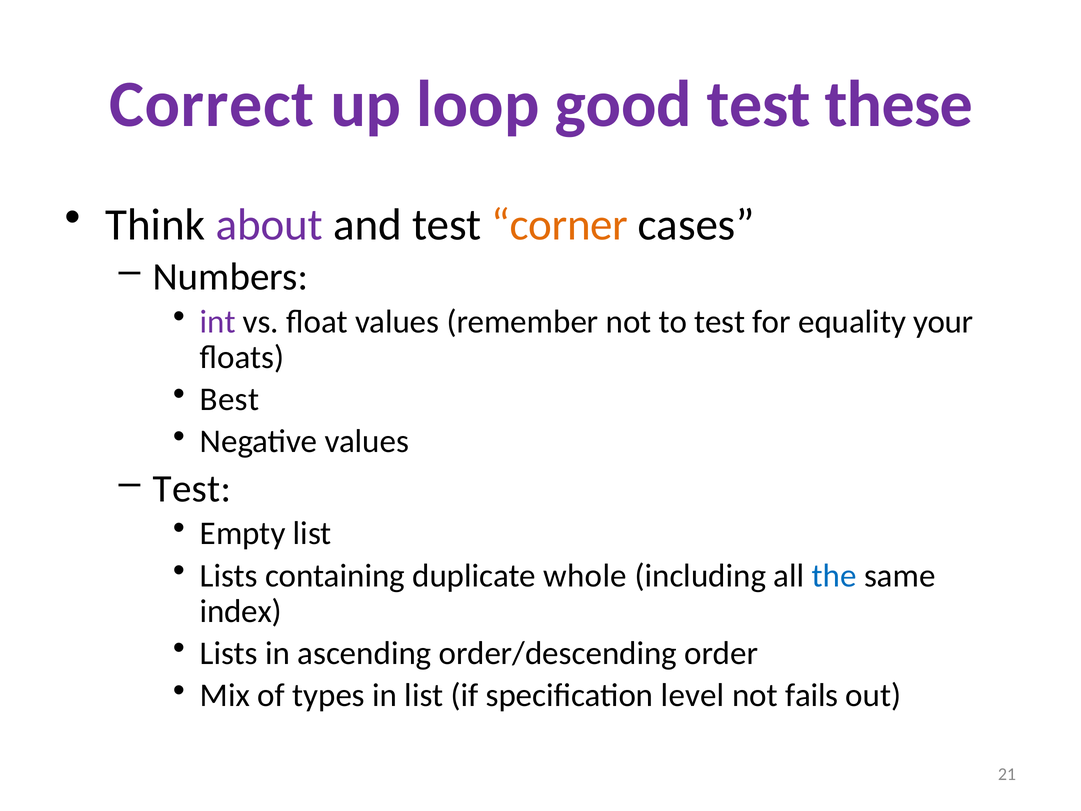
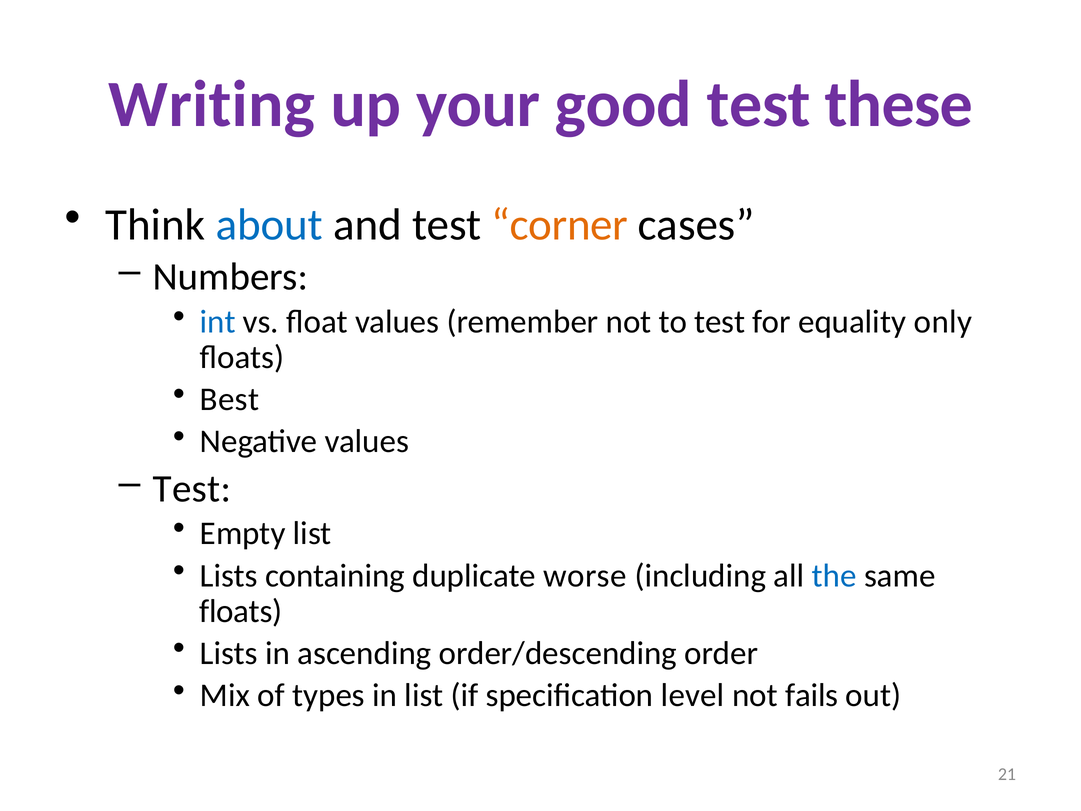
Correct: Correct -> Writing
loop: loop -> your
about colour: purple -> blue
int colour: purple -> blue
your: your -> only
whole: whole -> worse
index at (241, 611): index -> floats
